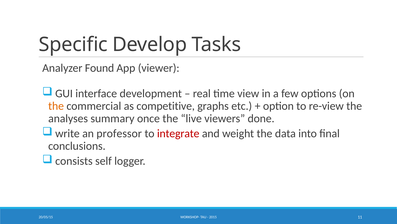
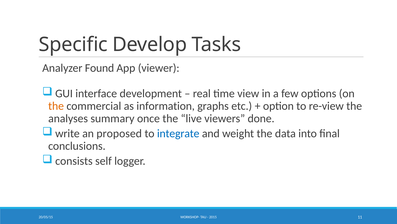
competitive: competitive -> information
professor: professor -> proposed
integrate colour: red -> blue
